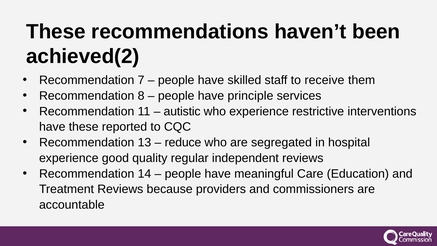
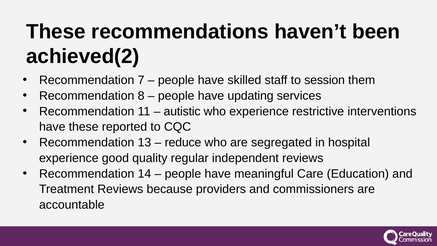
receive: receive -> session
principle: principle -> updating
